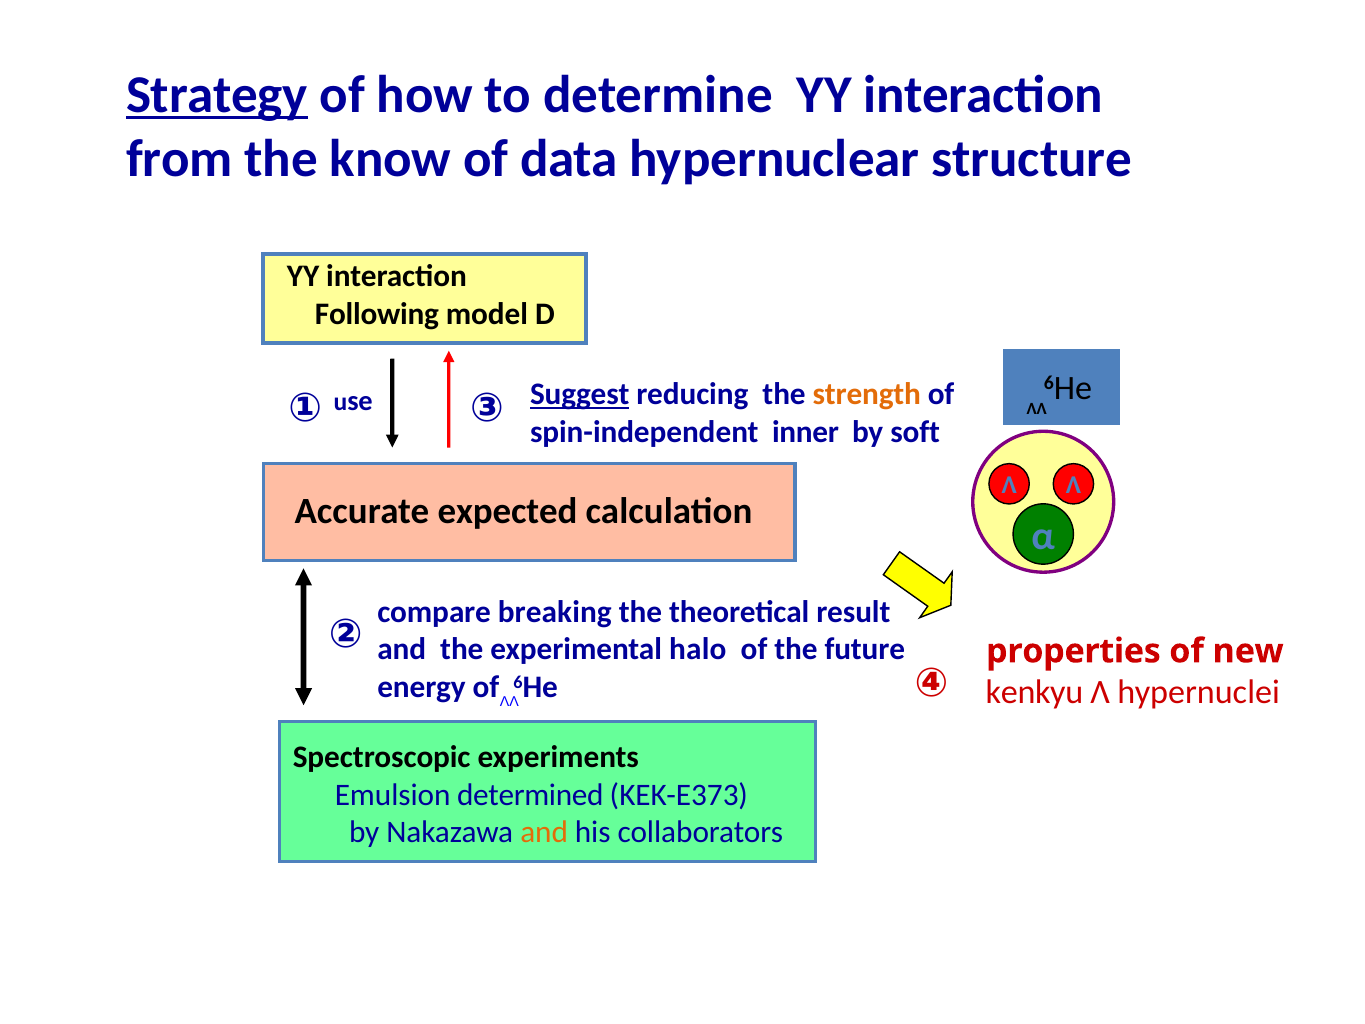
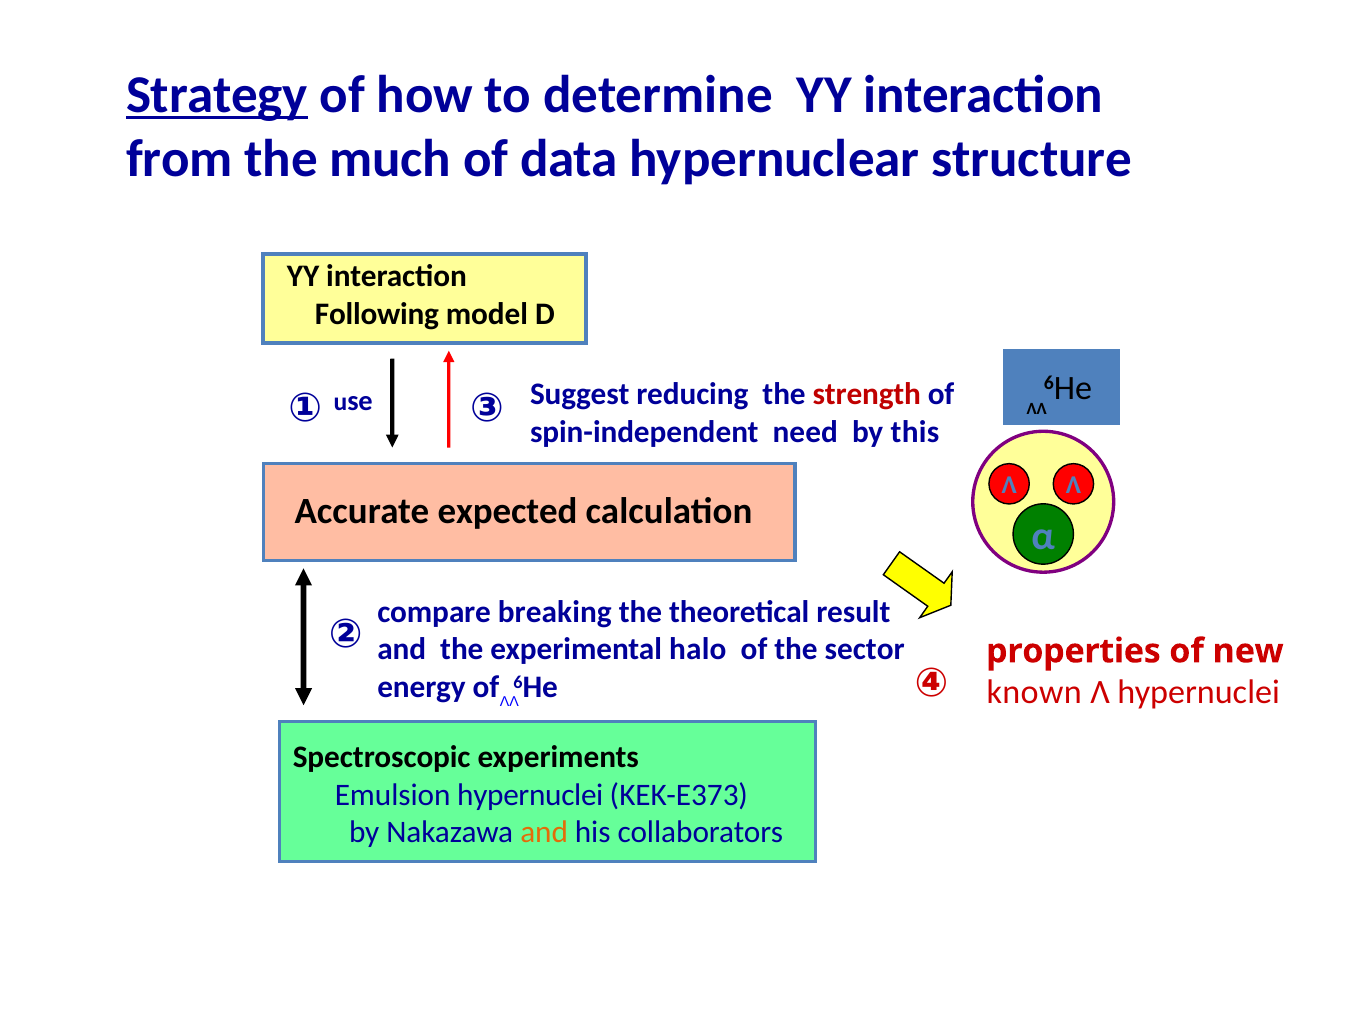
know: know -> much
Suggest underline: present -> none
strength colour: orange -> red
inner: inner -> need
soft: soft -> this
future: future -> sector
kenkyu: kenkyu -> known
Emulsion determined: determined -> hypernuclei
